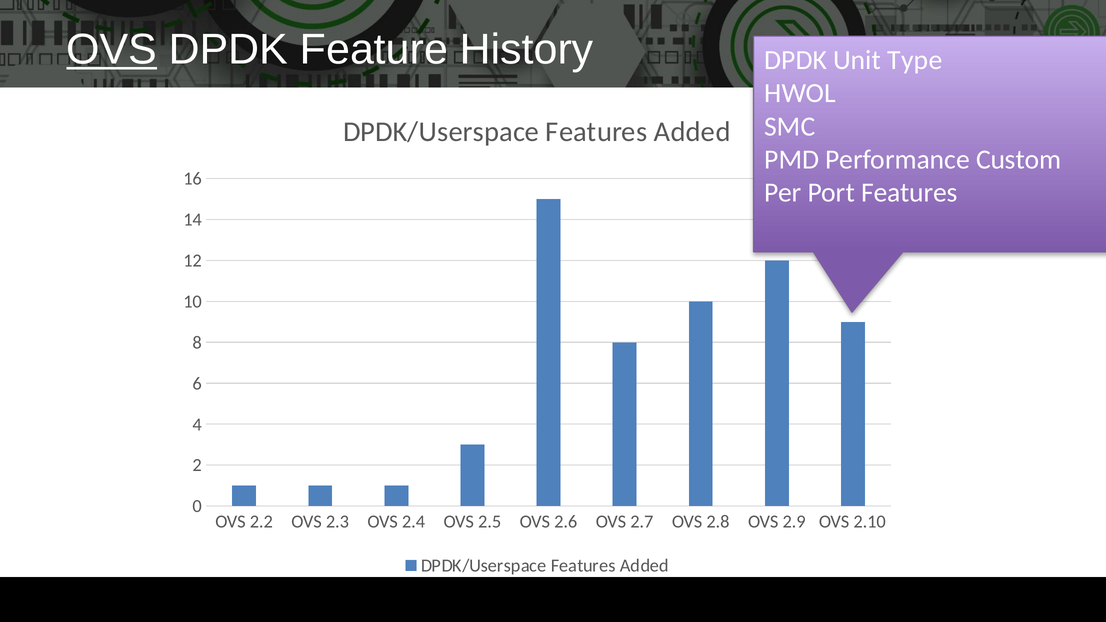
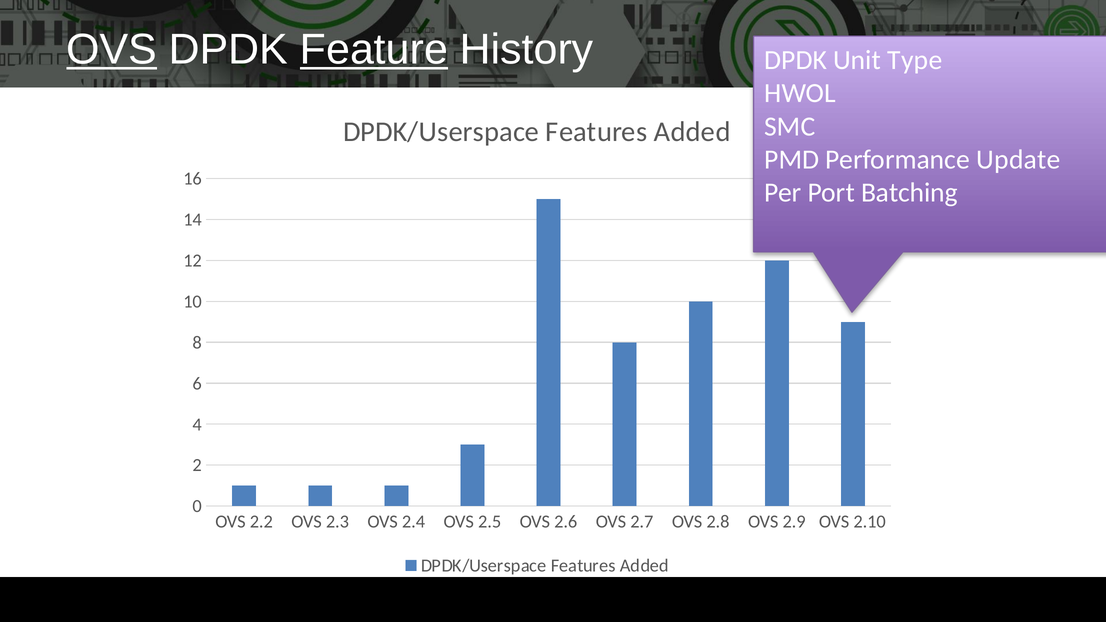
Feature underline: none -> present
Custom: Custom -> Update
Port Features: Features -> Batching
